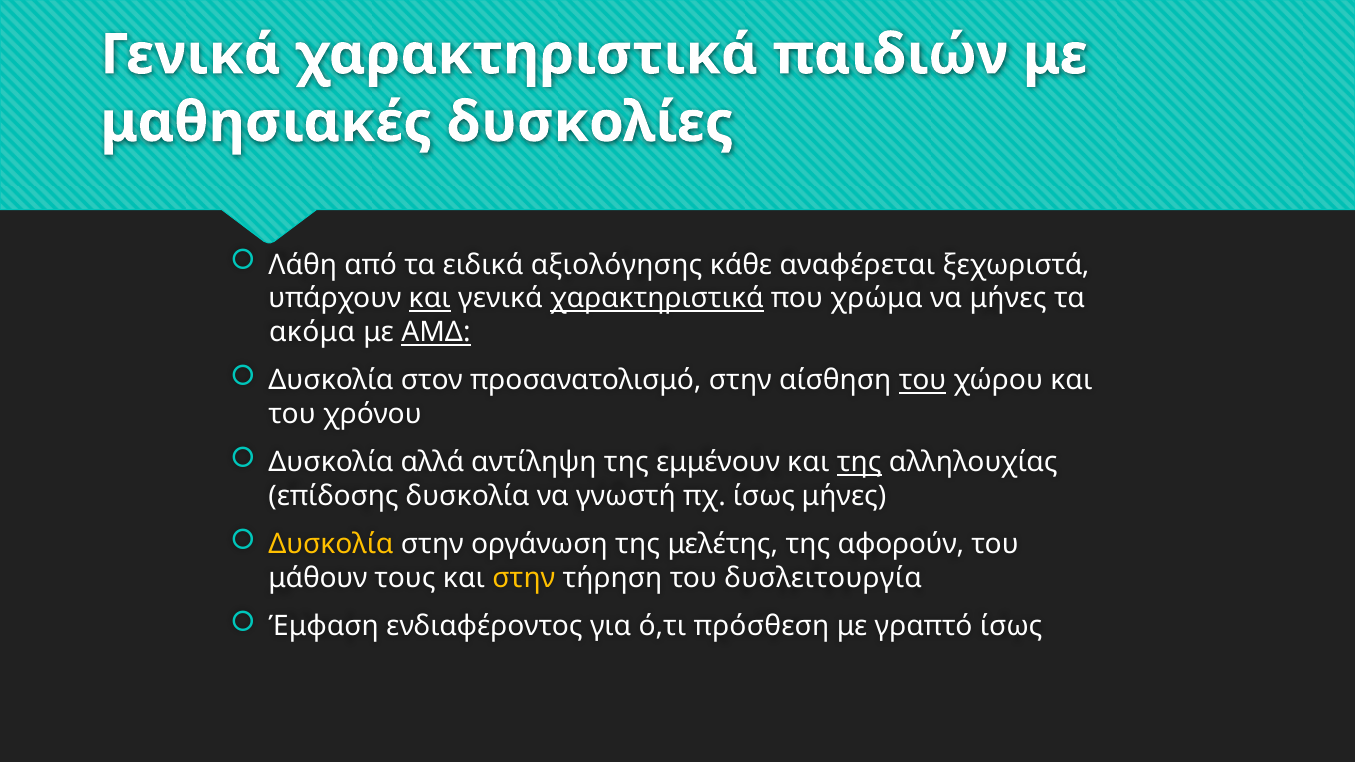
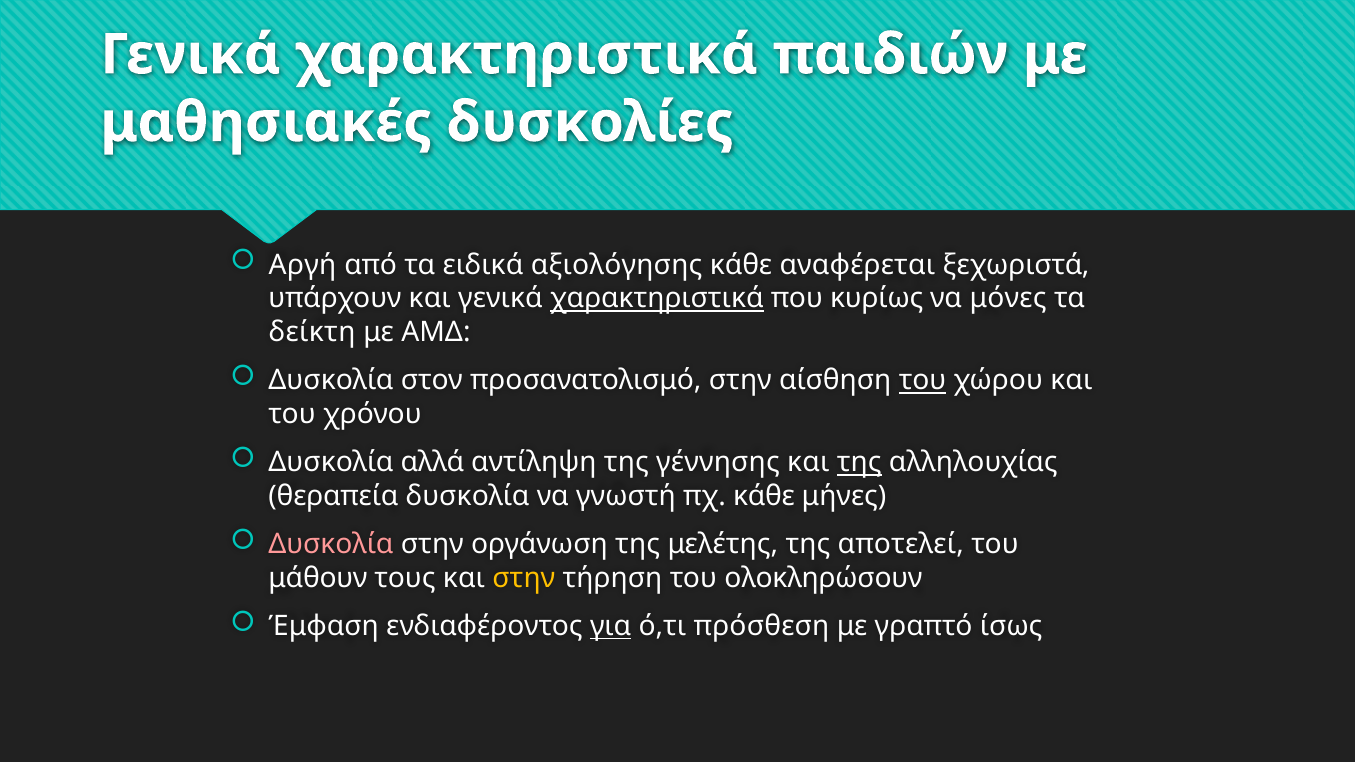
Λάθη: Λάθη -> Αργή
και at (430, 299) underline: present -> none
χρώμα: χρώμα -> κυρίως
να μήνες: μήνες -> μόνες
ακόμα: ακόμα -> δείκτη
ΑΜΔ underline: present -> none
εμμένουν: εμμένουν -> γέννησης
επίδοσης: επίδοσης -> θεραπεία
πχ ίσως: ίσως -> κάθε
Δυσκολία at (331, 545) colour: yellow -> pink
αφορούν: αφορούν -> αποτελεί
δυσλειτουργία: δυσλειτουργία -> ολοκληρώσουν
για underline: none -> present
